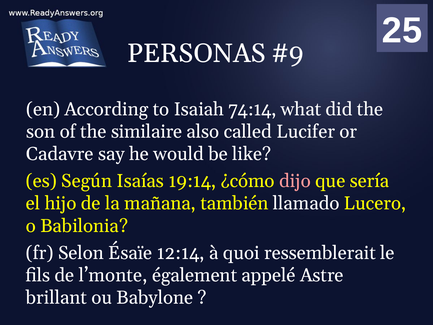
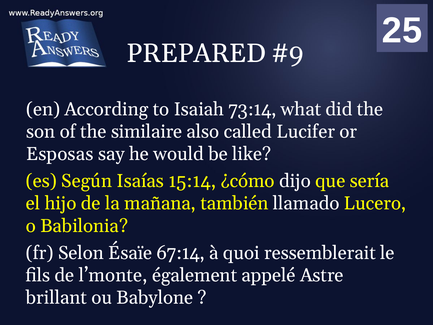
PERSONAS: PERSONAS -> PREPARED
74:14: 74:14 -> 73:14
Cadavre: Cadavre -> Esposas
19:14: 19:14 -> 15:14
dijo colour: pink -> white
12:14: 12:14 -> 67:14
